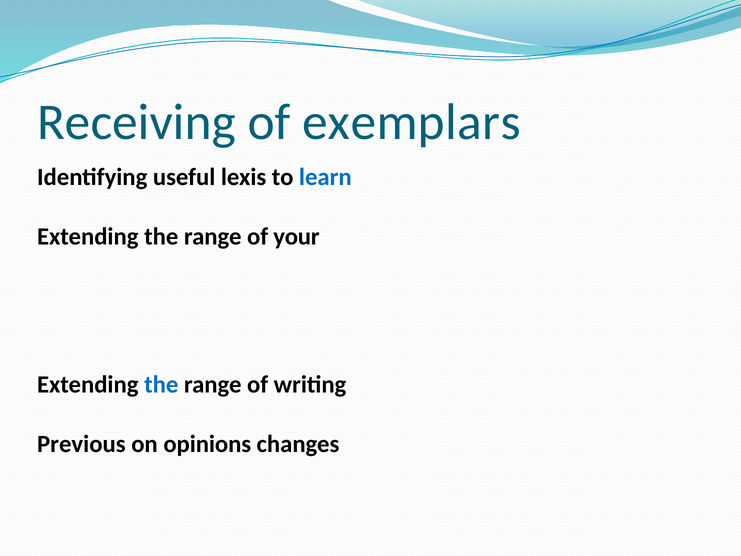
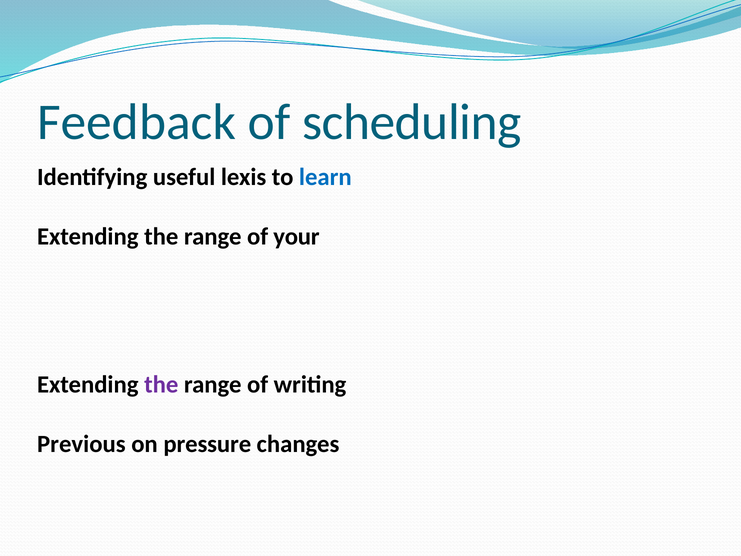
Receiving: Receiving -> Feedback
exemplars: exemplars -> scheduling
the at (161, 385) colour: blue -> purple
opinions: opinions -> pressure
